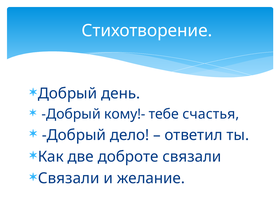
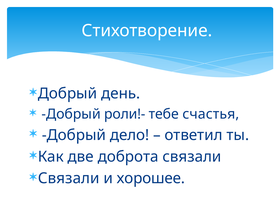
кому!-: кому!- -> роли!-
доброте: доброте -> доброта
желание: желание -> хорошее
